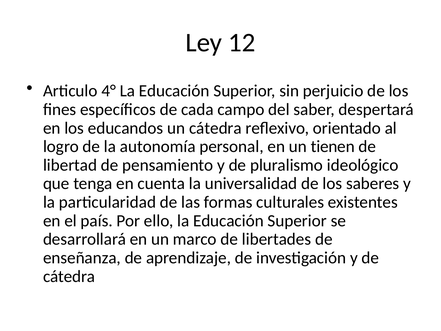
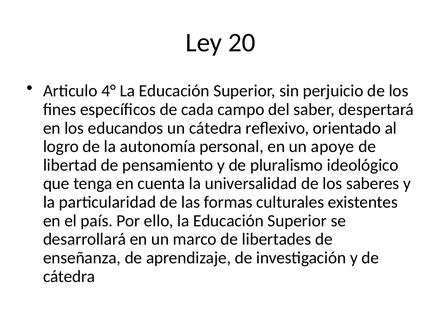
12: 12 -> 20
tienen: tienen -> apoye
